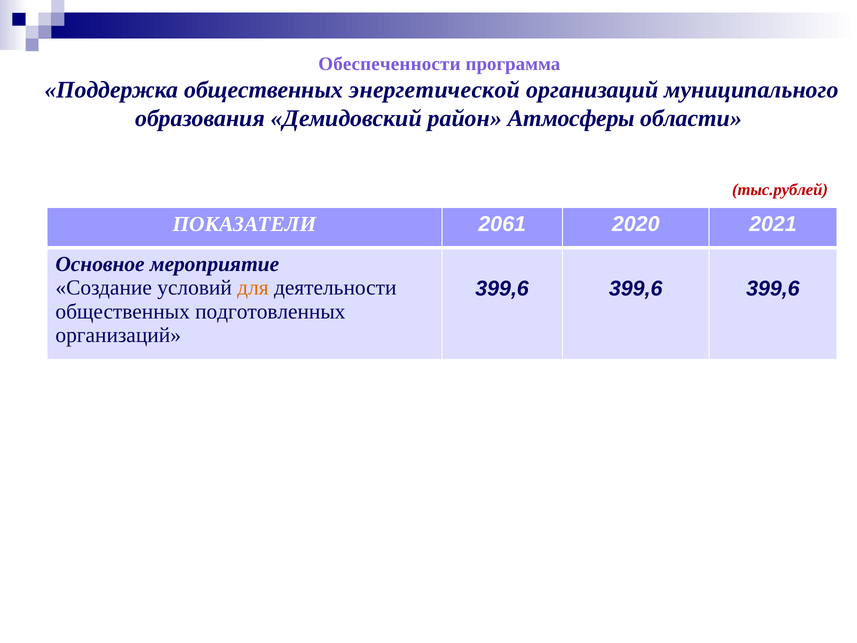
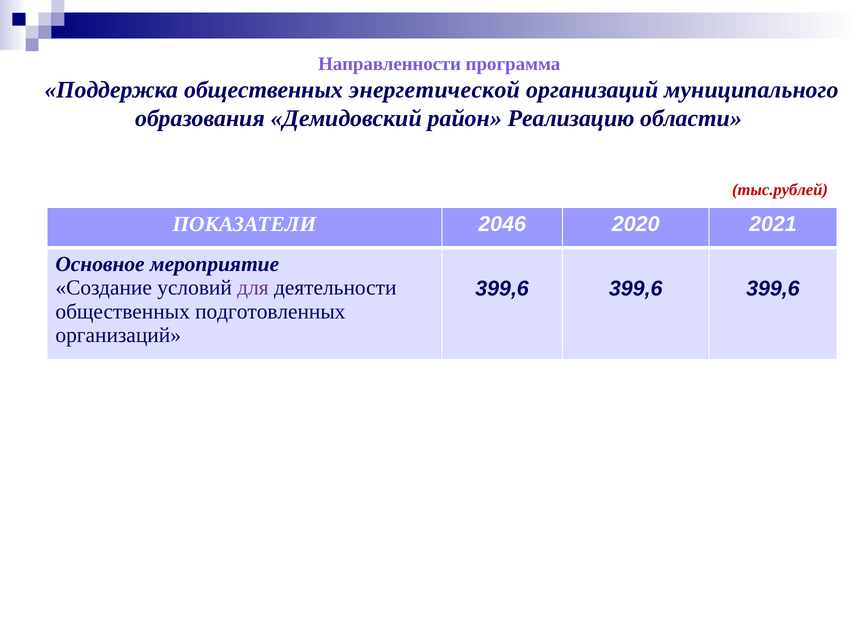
Обеспеченности: Обеспеченности -> Направленности
Атмосферы: Атмосферы -> Реализацию
2061: 2061 -> 2046
для colour: orange -> purple
